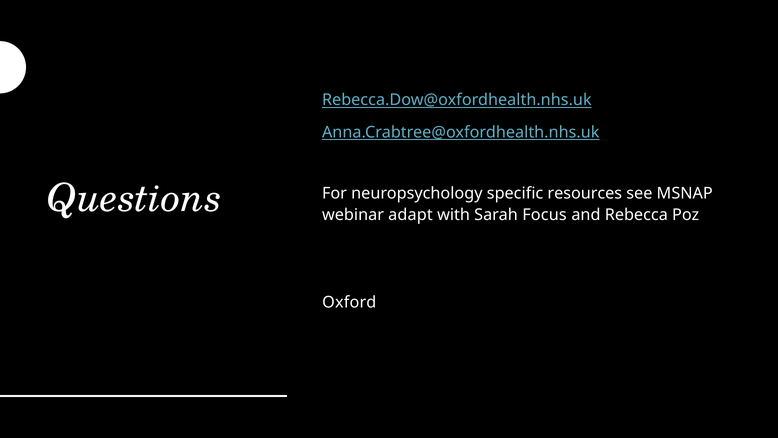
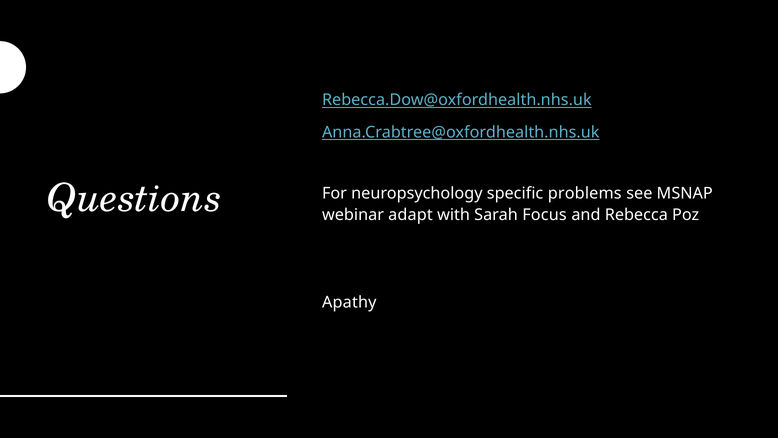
resources: resources -> problems
Oxford: Oxford -> Apathy
